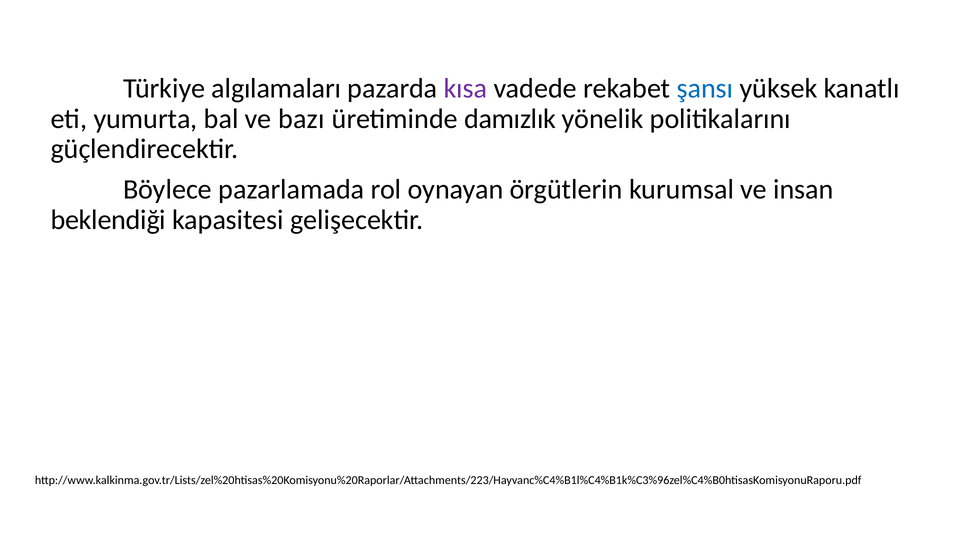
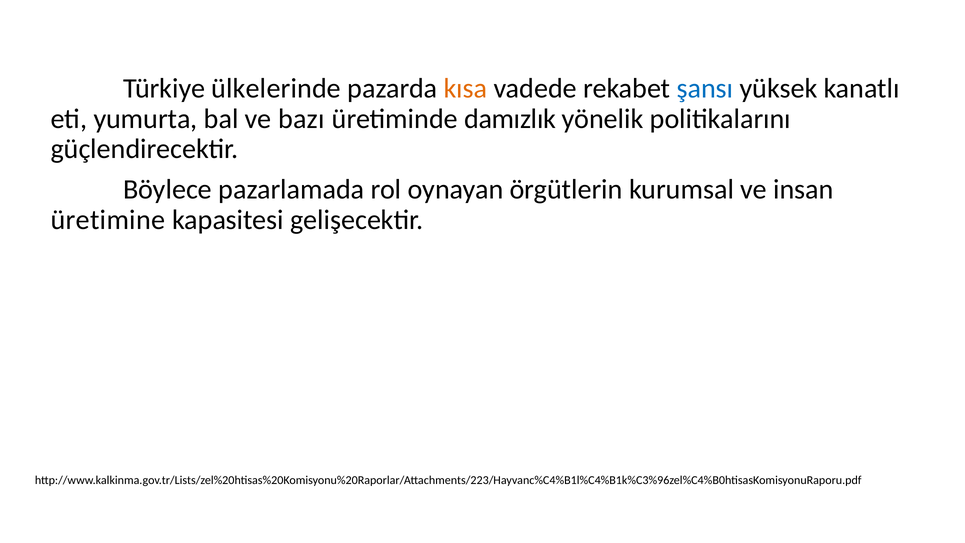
algılamaları: algılamaları -> ülkelerinde
kısa colour: purple -> orange
beklendiği: beklendiği -> üretimine
